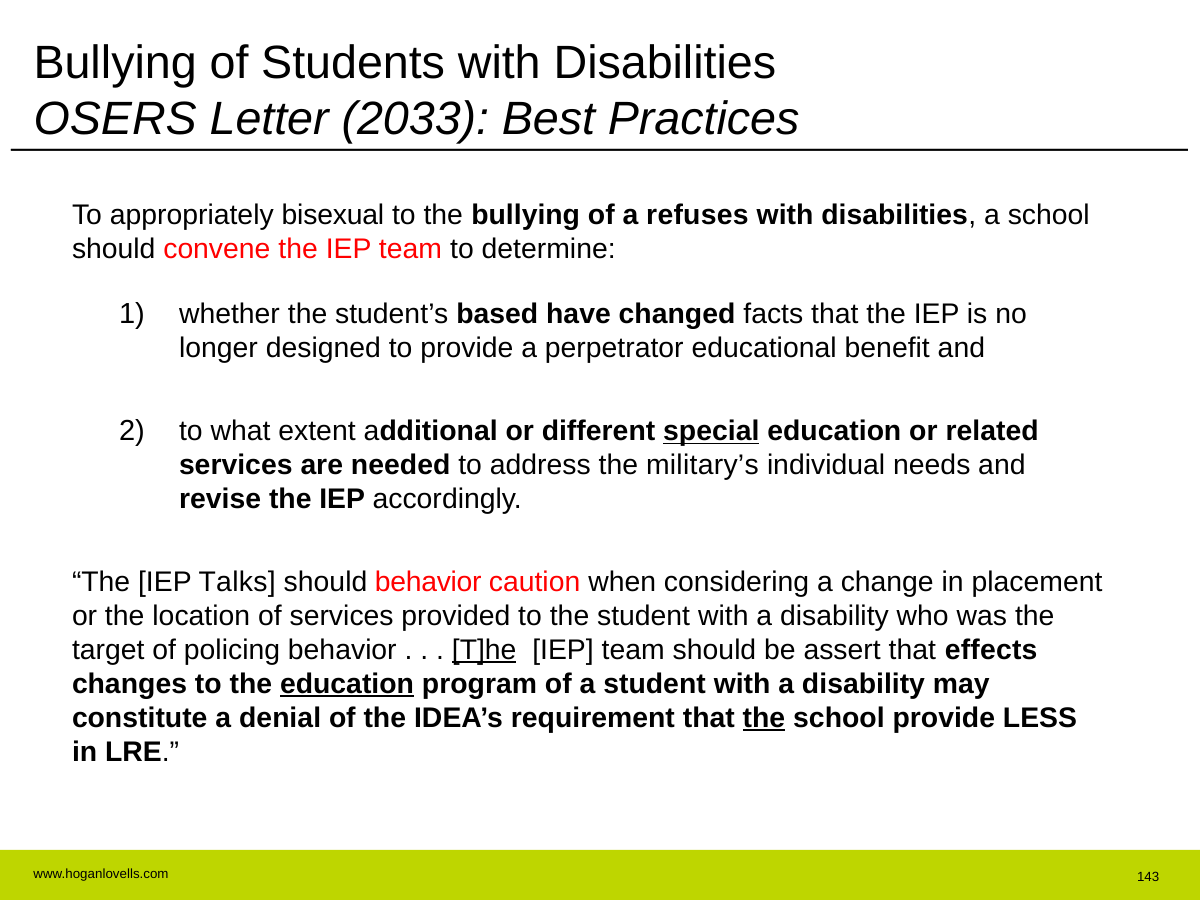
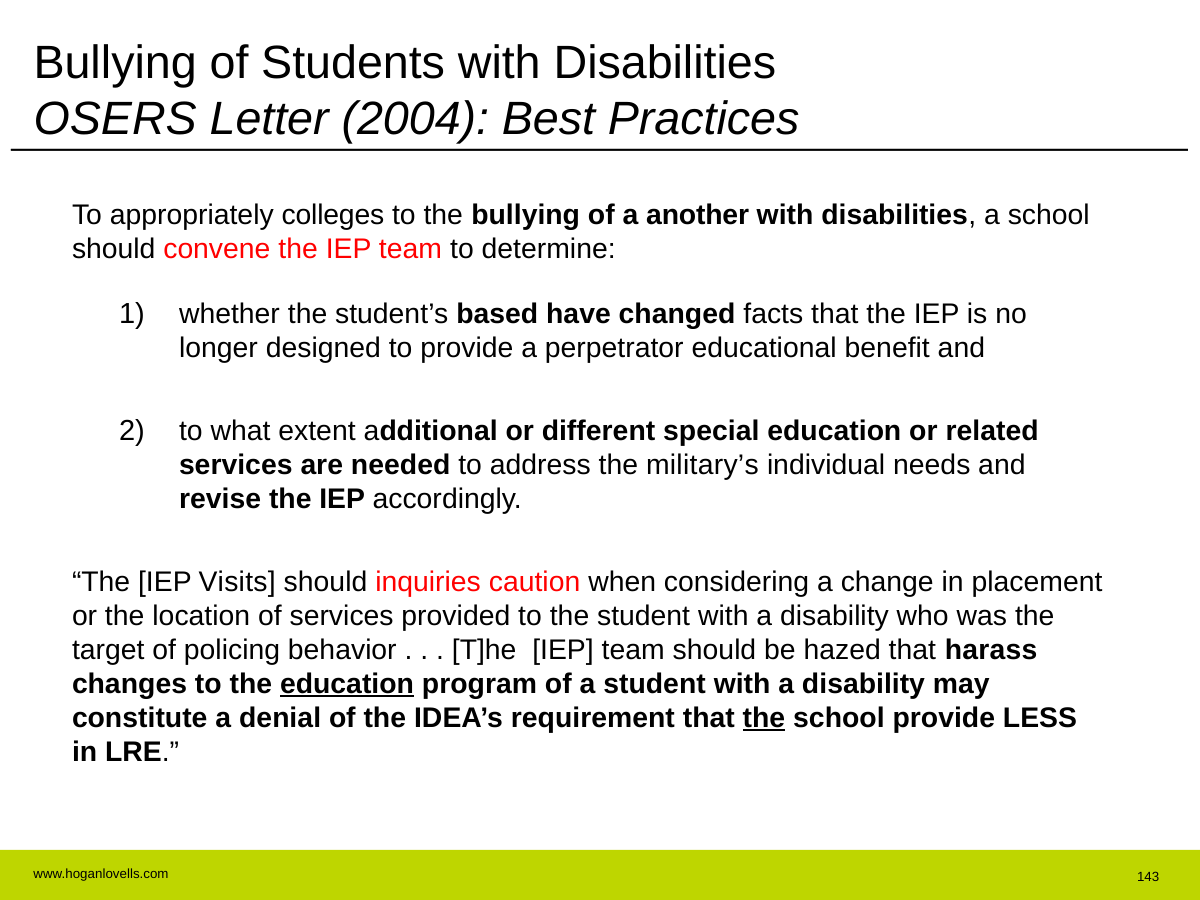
2033: 2033 -> 2004
bisexual: bisexual -> colleges
refuses: refuses -> another
special underline: present -> none
Talks: Talks -> Visits
should behavior: behavior -> inquiries
T]he underline: present -> none
assert: assert -> hazed
effects: effects -> harass
